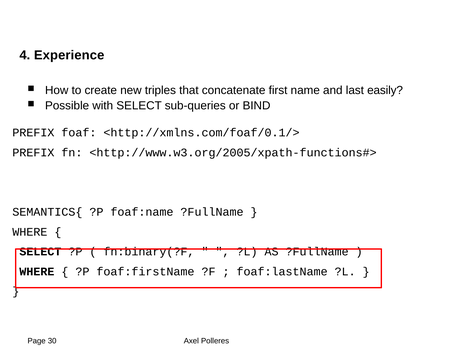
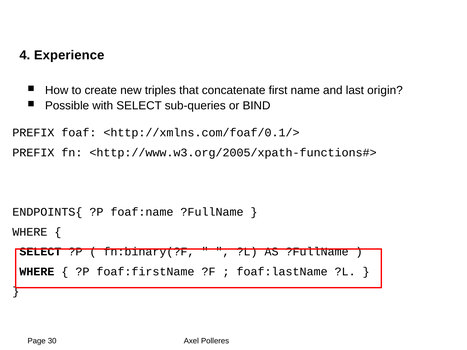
easily: easily -> origin
SEMANTICS{: SEMANTICS{ -> ENDPOINTS{
